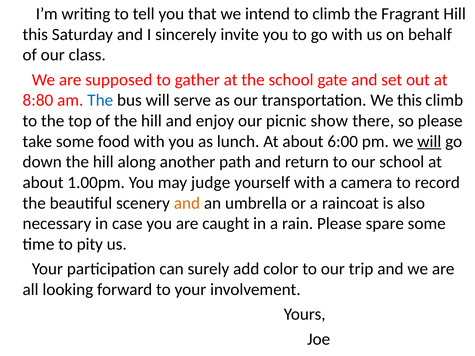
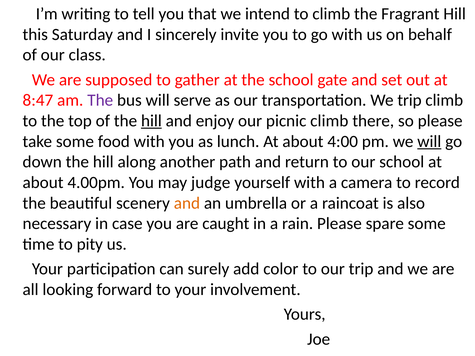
8:80: 8:80 -> 8:47
The at (100, 100) colour: blue -> purple
We this: this -> trip
hill at (151, 121) underline: none -> present
picnic show: show -> climb
6:00: 6:00 -> 4:00
1.00pm: 1.00pm -> 4.00pm
